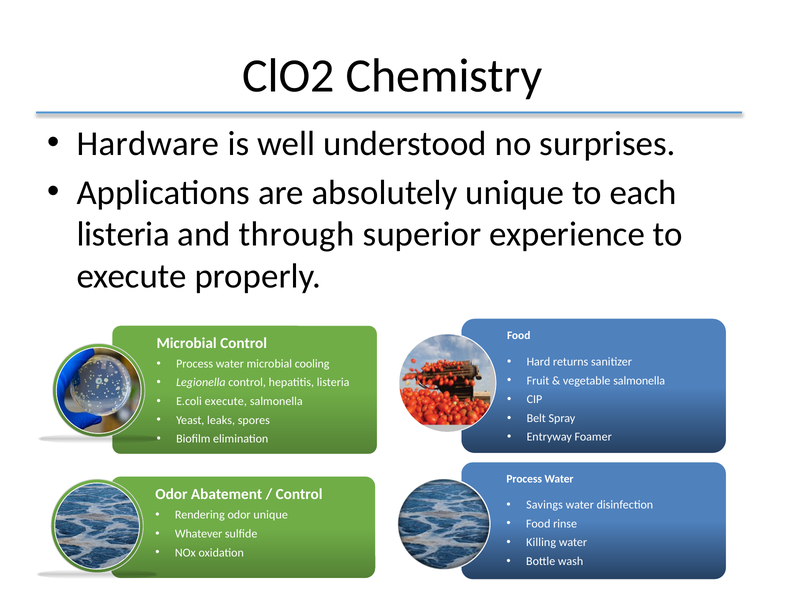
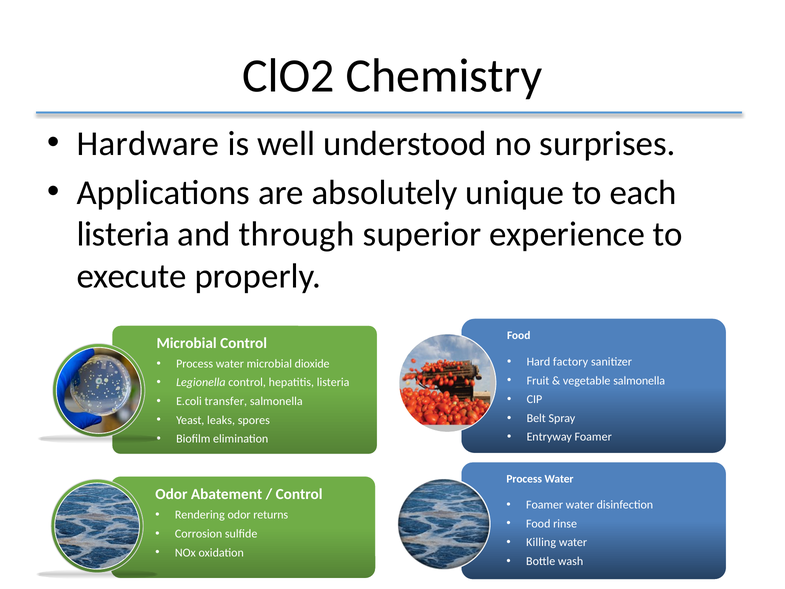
returns: returns -> factory
cooling: cooling -> dioxide
E.coli execute: execute -> transfer
Savings at (544, 505): Savings -> Foamer
odor unique: unique -> returns
Whatever: Whatever -> Corrosion
